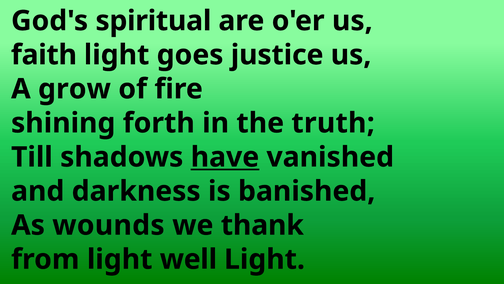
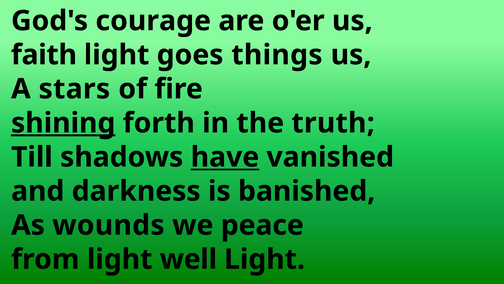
spiritual: spiritual -> courage
justice: justice -> things
grow: grow -> stars
shining underline: none -> present
thank: thank -> peace
